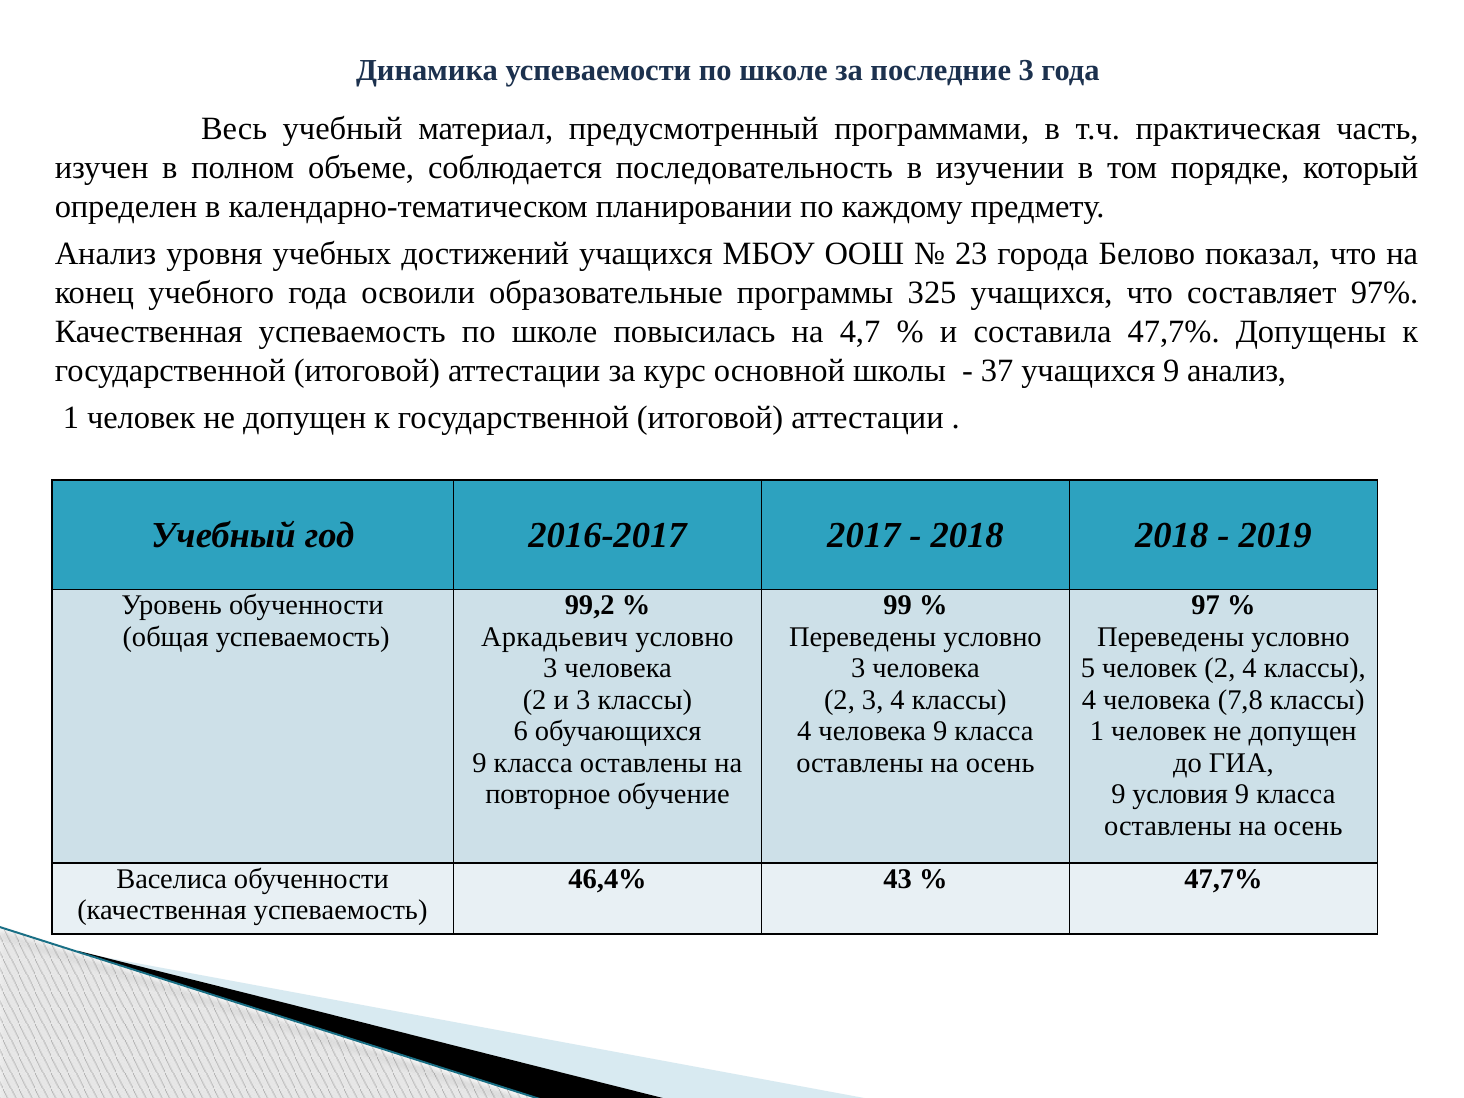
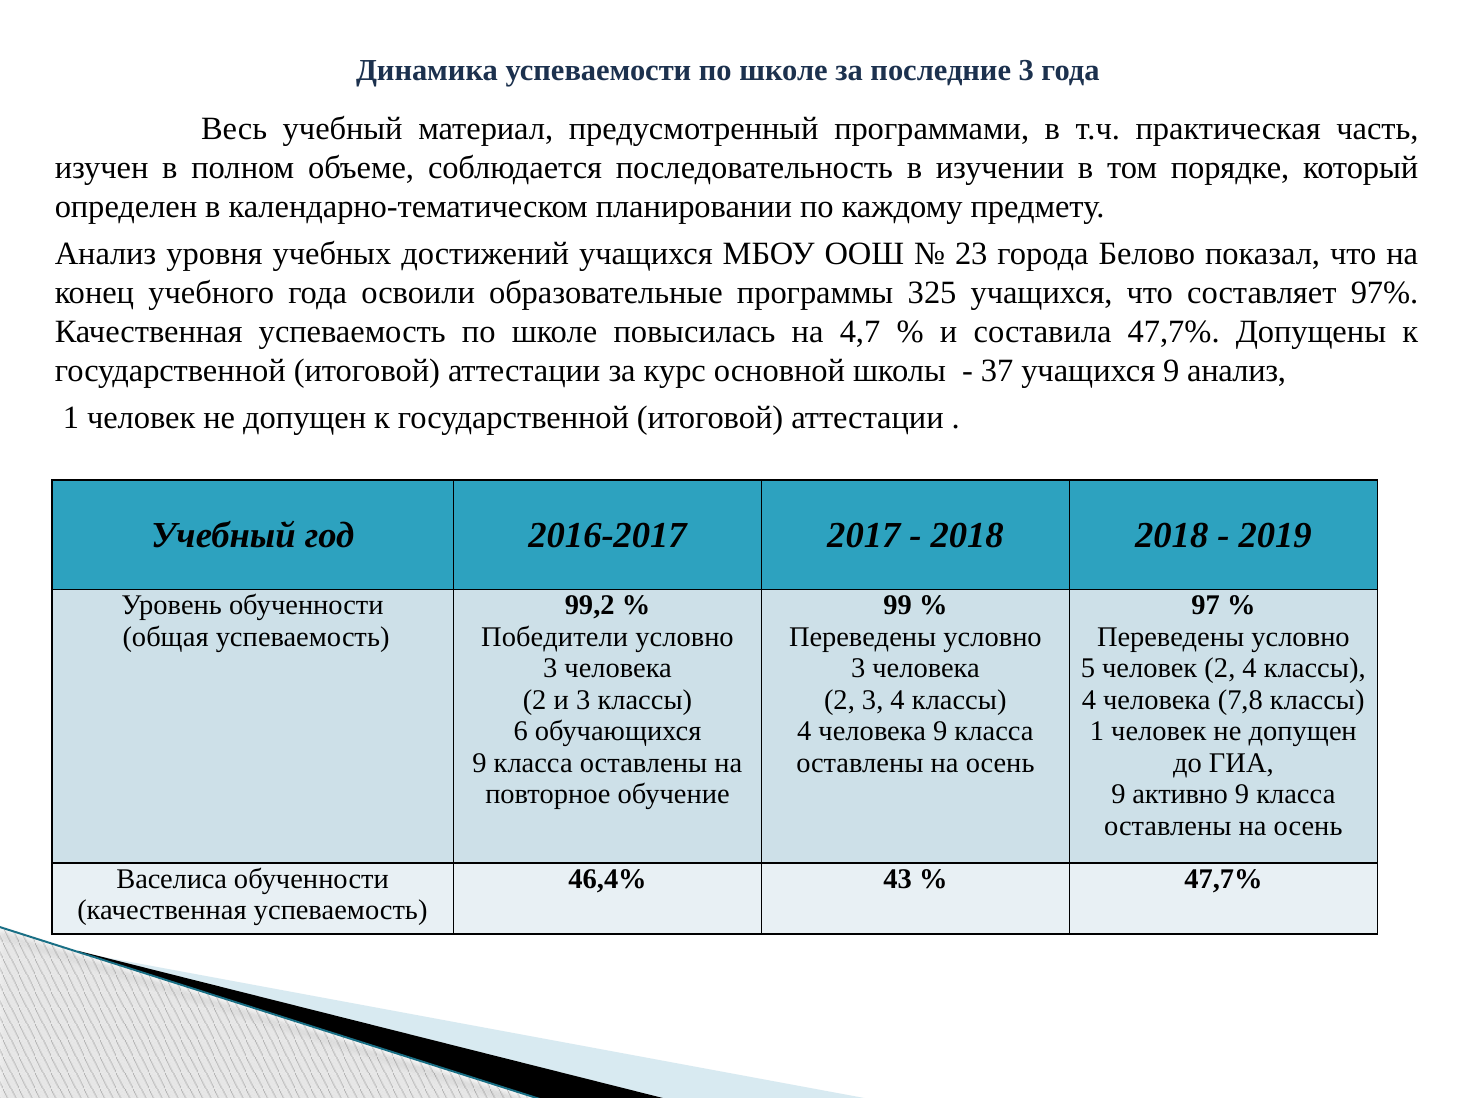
Аркадьевич: Аркадьевич -> Победители
условия: условия -> активно
